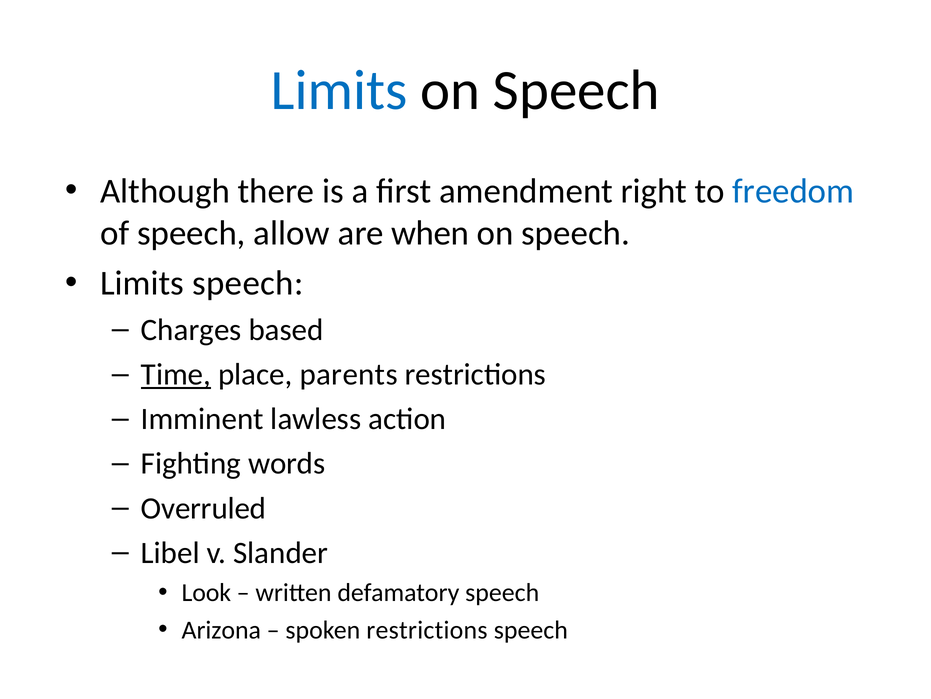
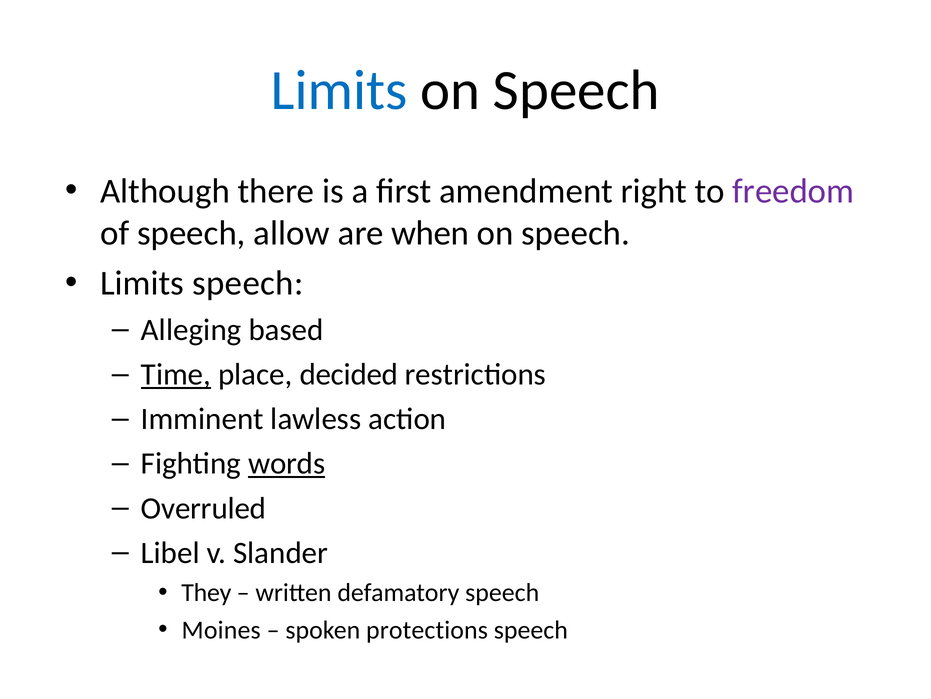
freedom colour: blue -> purple
Charges: Charges -> Alleging
parents: parents -> decided
words underline: none -> present
Look: Look -> They
Arizona: Arizona -> Moines
spoken restrictions: restrictions -> protections
